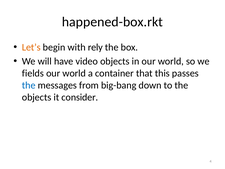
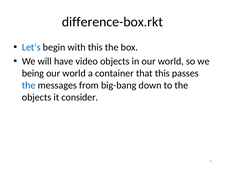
happened-box.rkt: happened-box.rkt -> difference-box.rkt
Let’s colour: orange -> blue
with rely: rely -> this
fields: fields -> being
